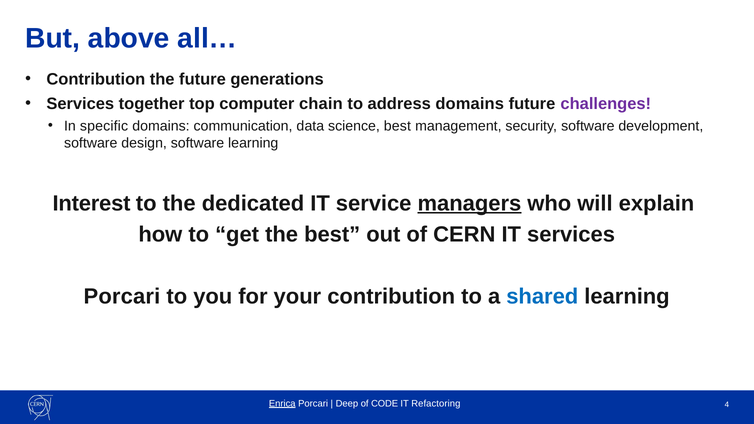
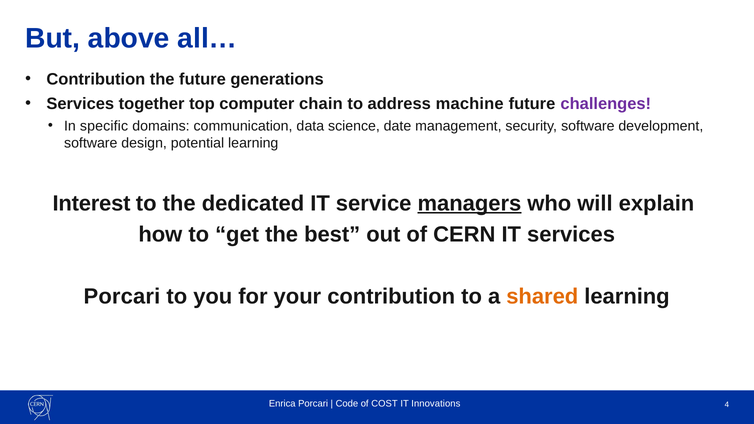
address domains: domains -> machine
science best: best -> date
design software: software -> potential
shared colour: blue -> orange
Enrica underline: present -> none
Deep: Deep -> Code
CODE: CODE -> COST
Refactoring: Refactoring -> Innovations
